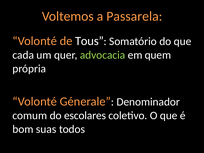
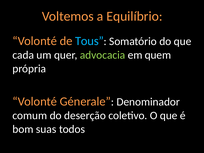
Passarela: Passarela -> Equilíbrio
Tous colour: white -> light blue
escolares: escolares -> deserção
